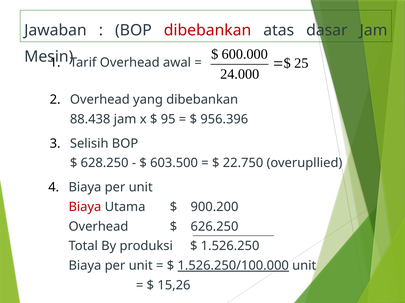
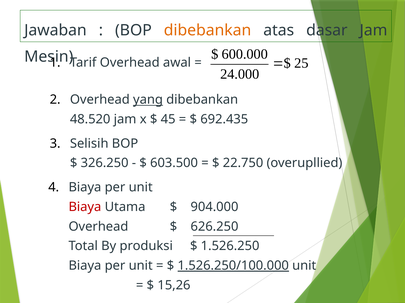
dibebankan at (208, 30) colour: red -> orange
yang underline: none -> present
88.438: 88.438 -> 48.520
95: 95 -> 45
956.396: 956.396 -> 692.435
628.250: 628.250 -> 326.250
900.200: 900.200 -> 904.000
